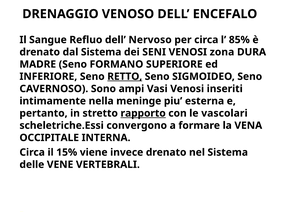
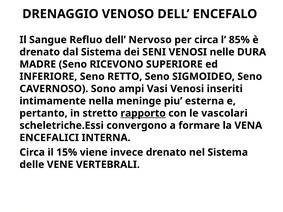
zona: zona -> nelle
FORMANO: FORMANO -> RICEVONO
RETTO underline: present -> none
OCCIPITALE: OCCIPITALE -> ENCEFALICI
